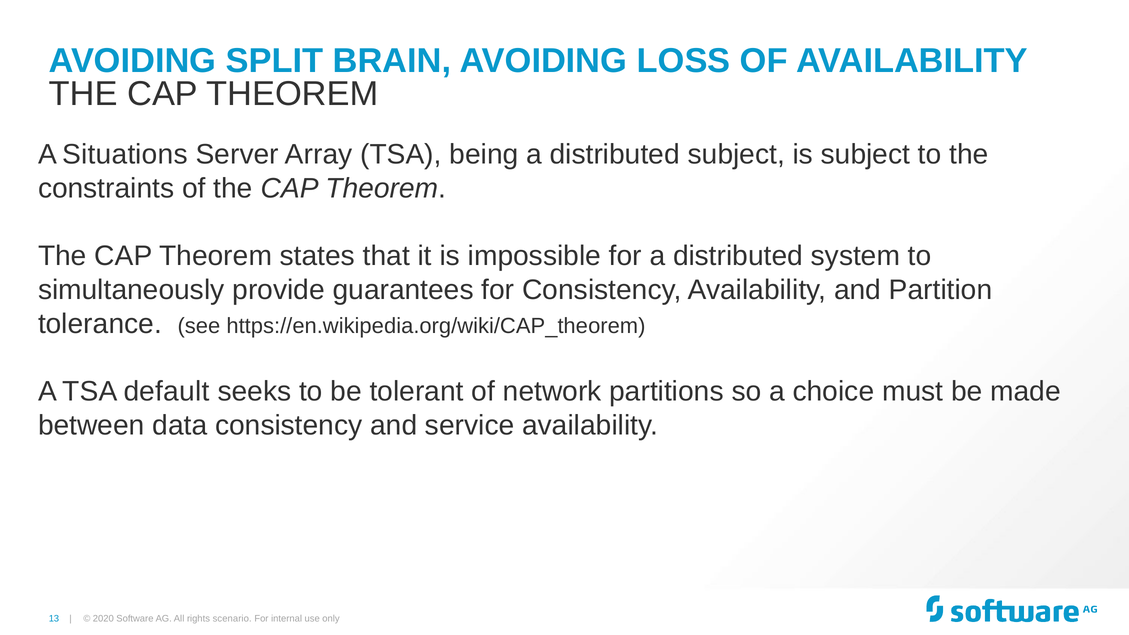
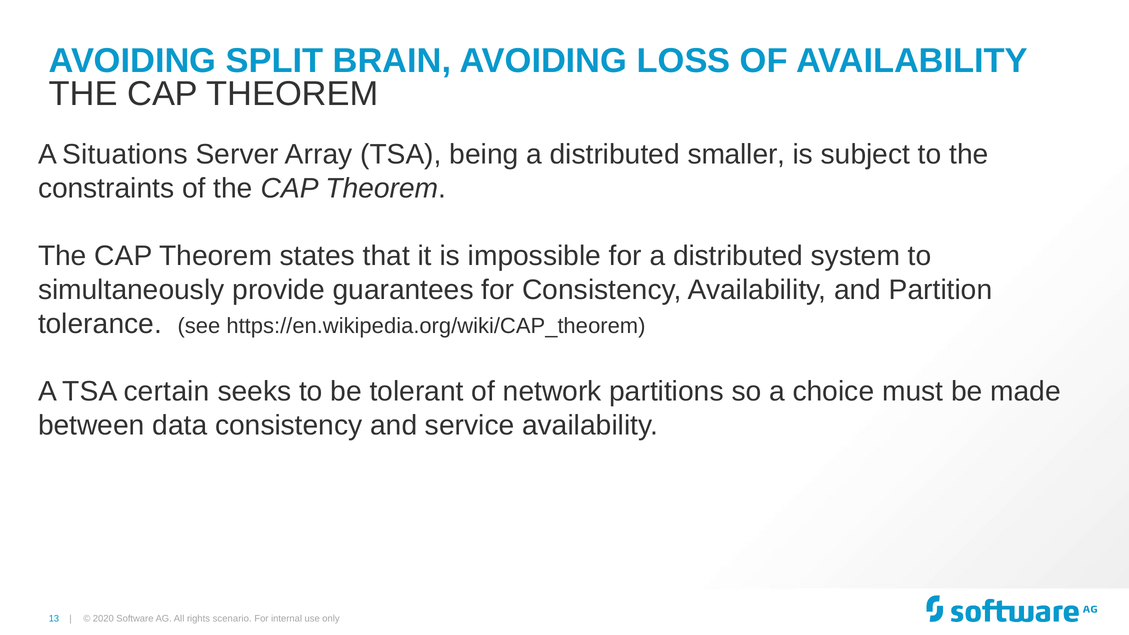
distributed subject: subject -> smaller
default: default -> certain
